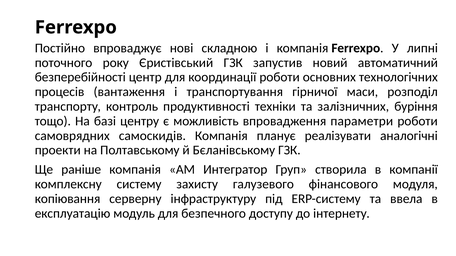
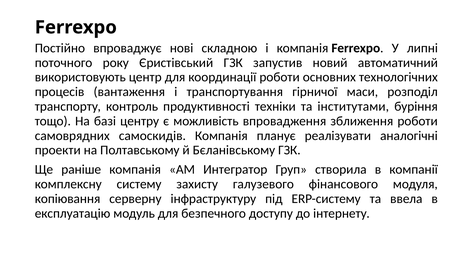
безперебійності: безперебійності -> використовують
залізничних: залізничних -> інститутами
параметри: параметри -> зближення
